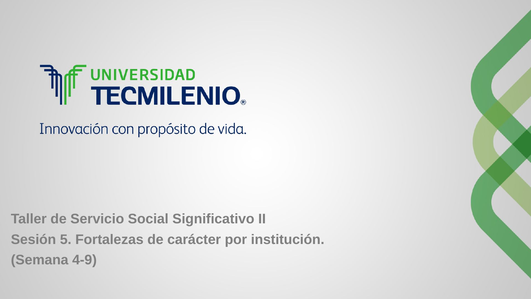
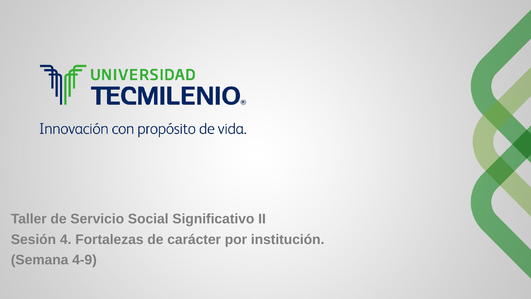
5: 5 -> 4
